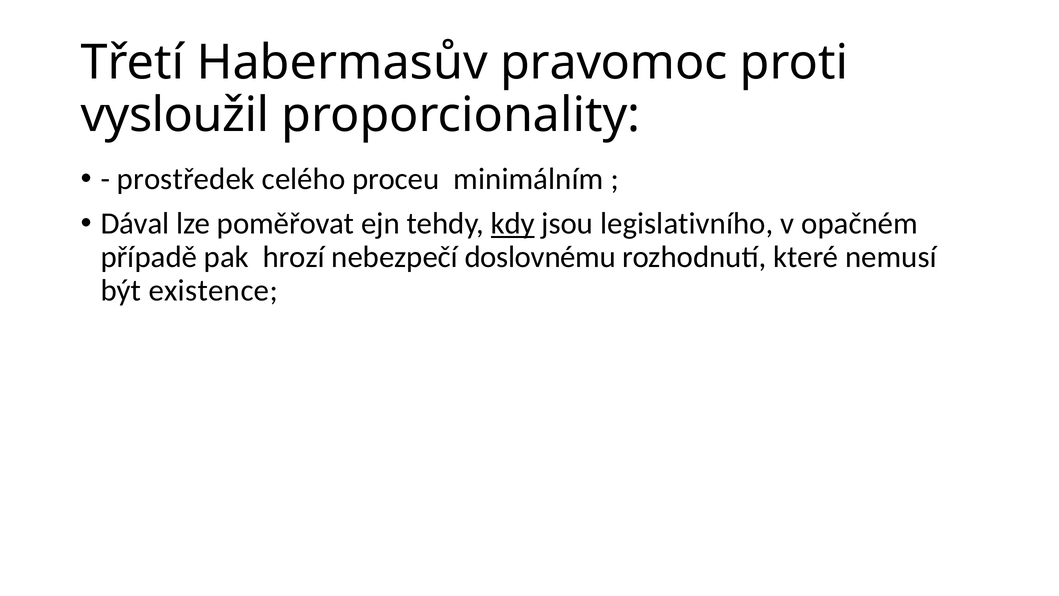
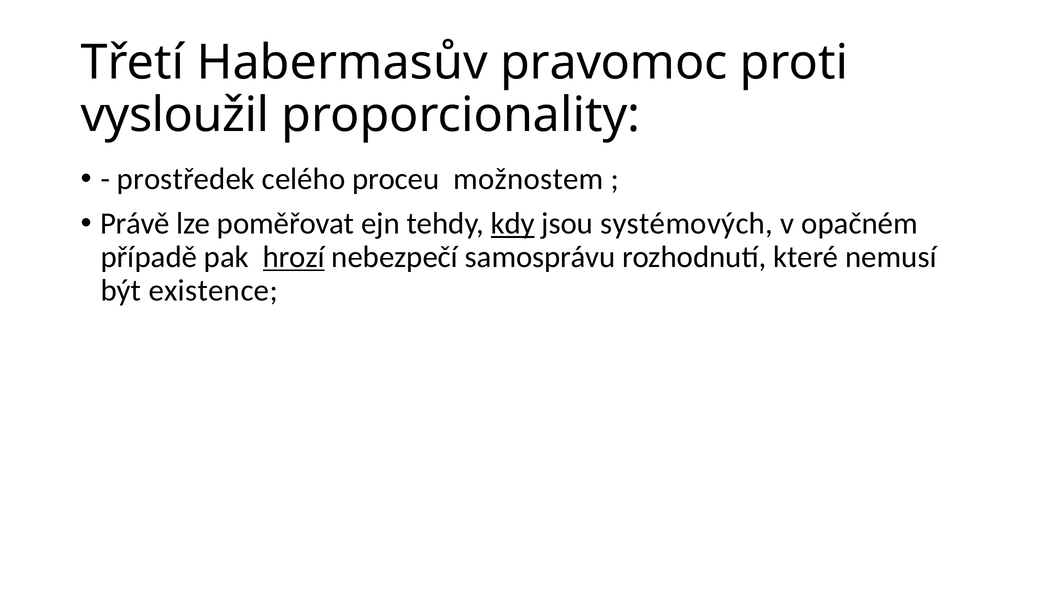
minimálním: minimálním -> možnostem
Dával: Dával -> Právě
legislativního: legislativního -> systémových
hrozí underline: none -> present
doslovnému: doslovnému -> samosprávu
